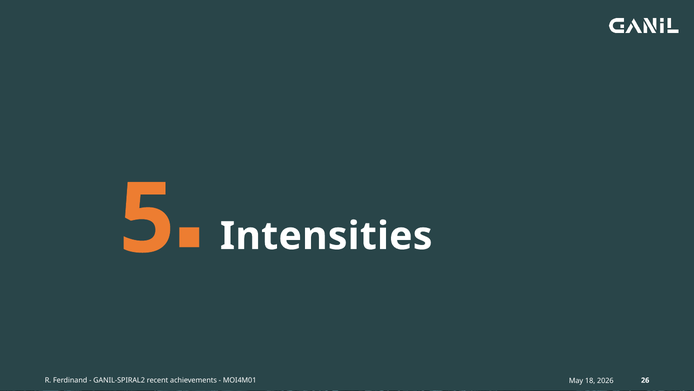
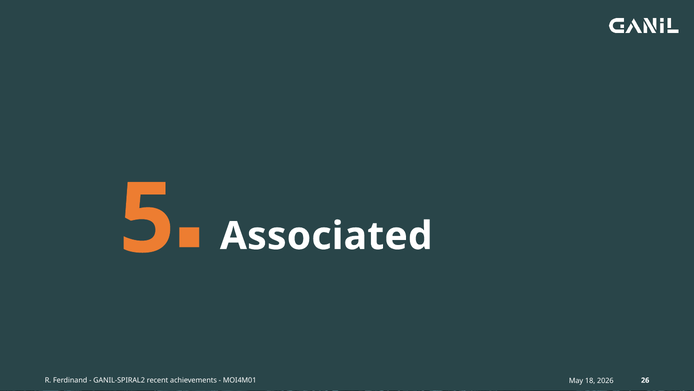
Intensities: Intensities -> Associated
